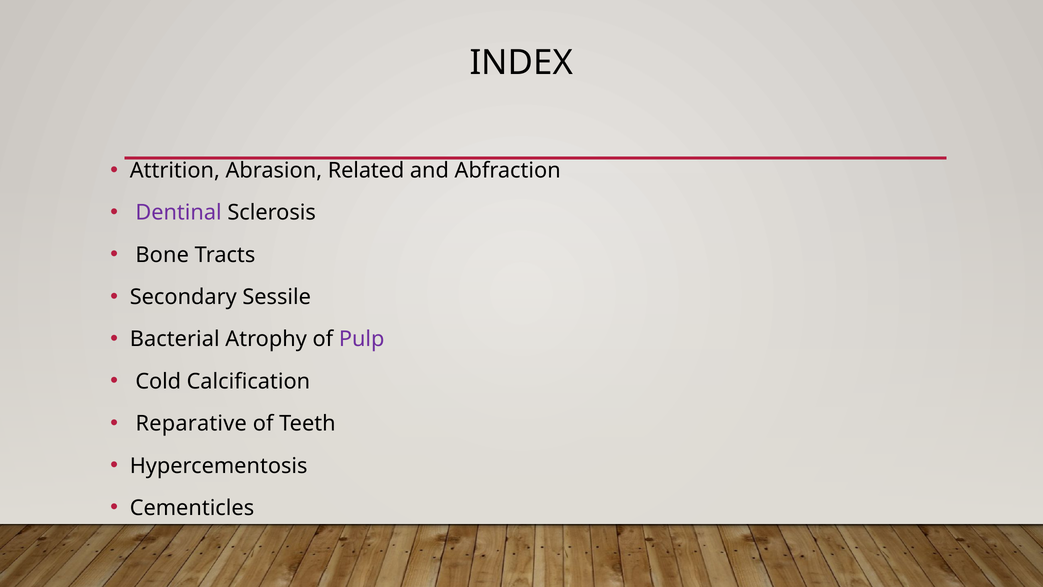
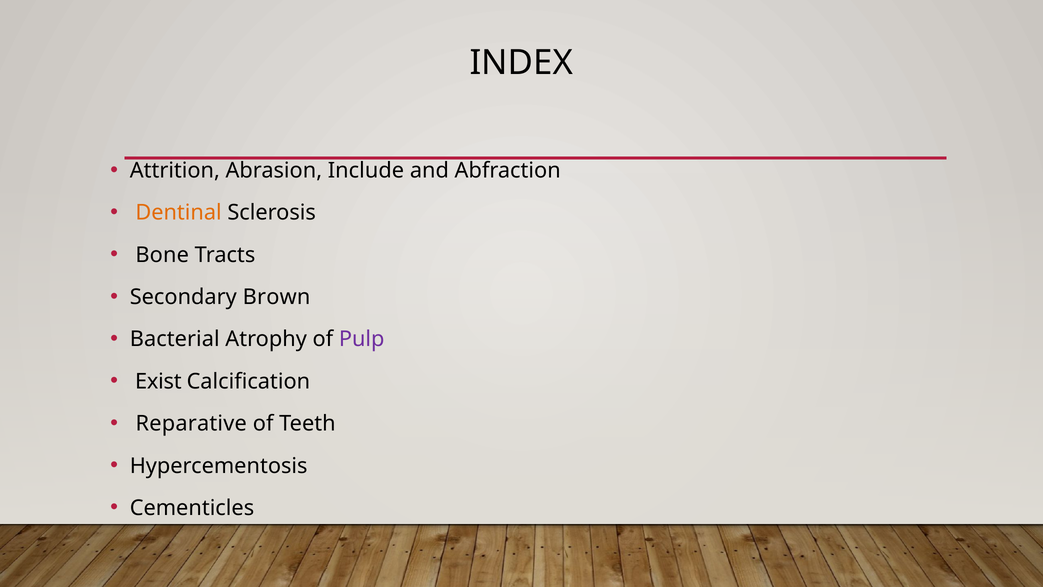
Related: Related -> Include
Dentinal colour: purple -> orange
Sessile: Sessile -> Brown
Cold: Cold -> Exist
